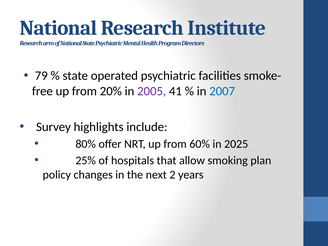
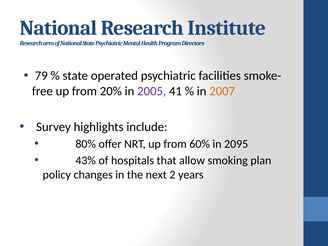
2007 colour: blue -> orange
2025: 2025 -> 2095
25%: 25% -> 43%
